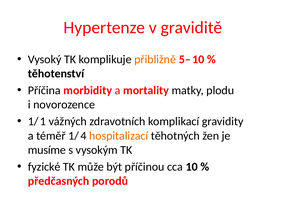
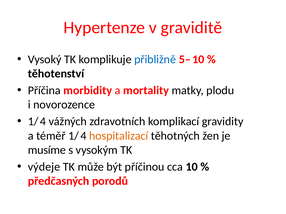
přibližně colour: orange -> blue
1 at (43, 122): 1 -> 4
fyzické: fyzické -> výdeje
